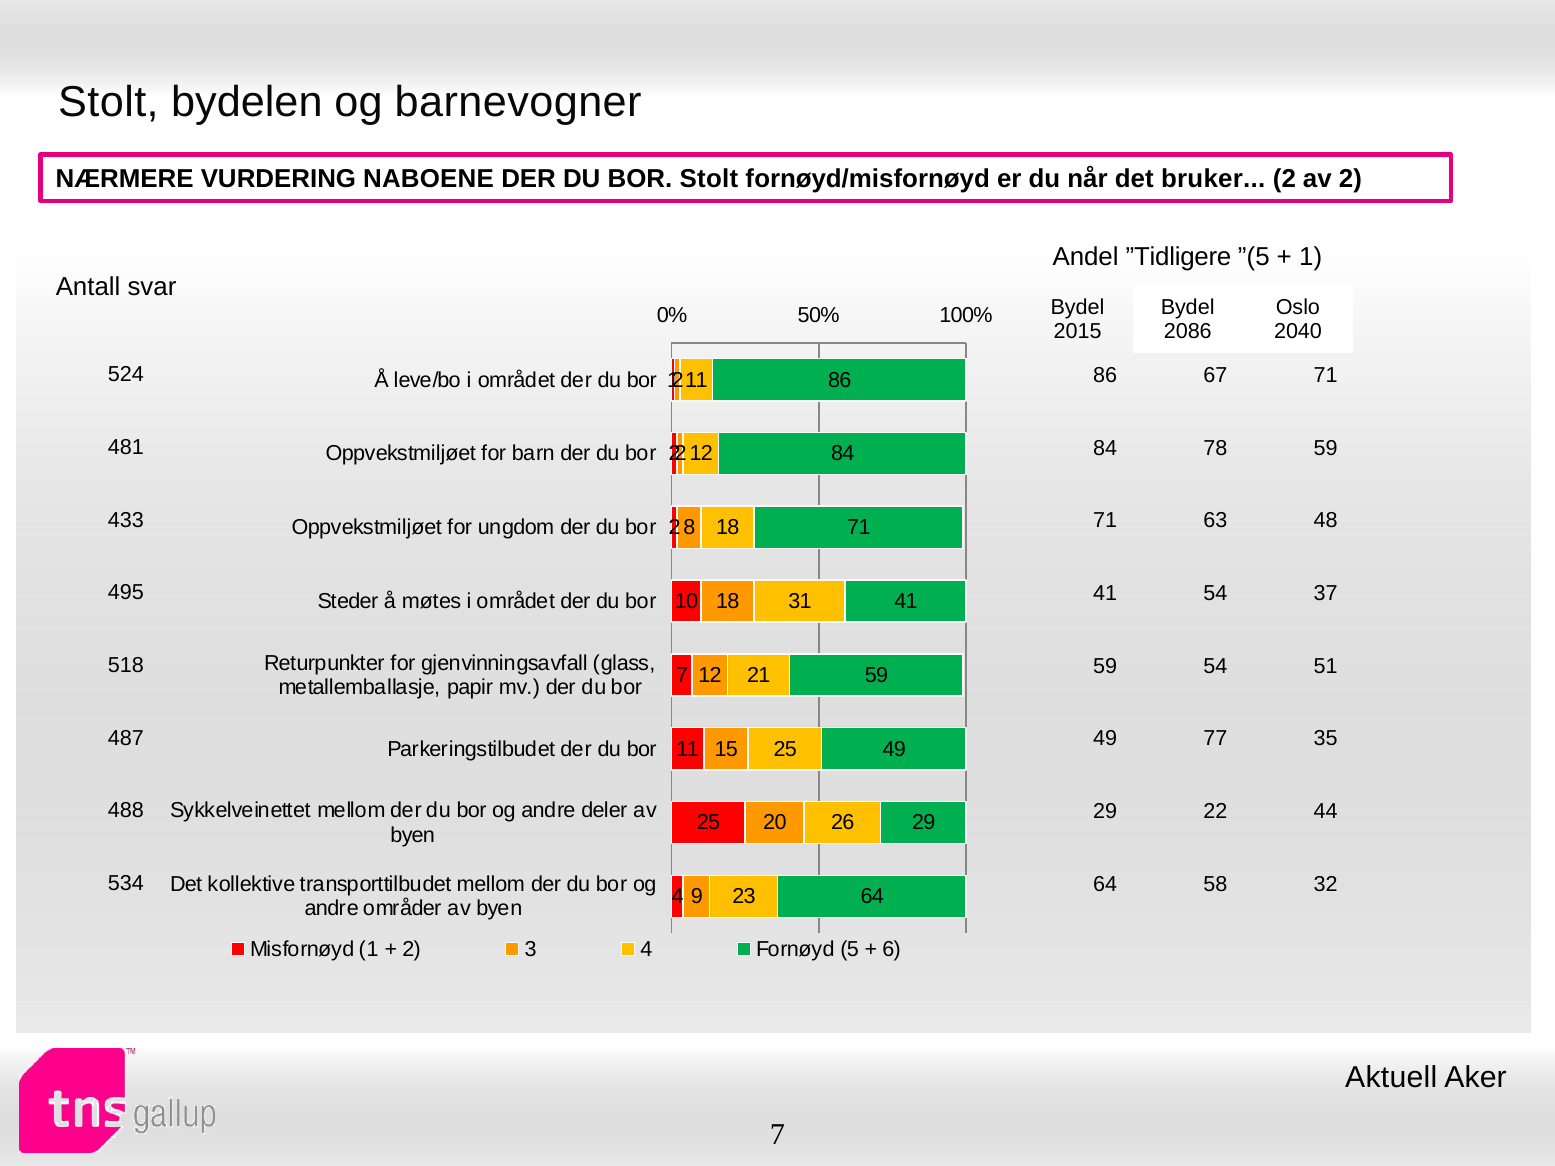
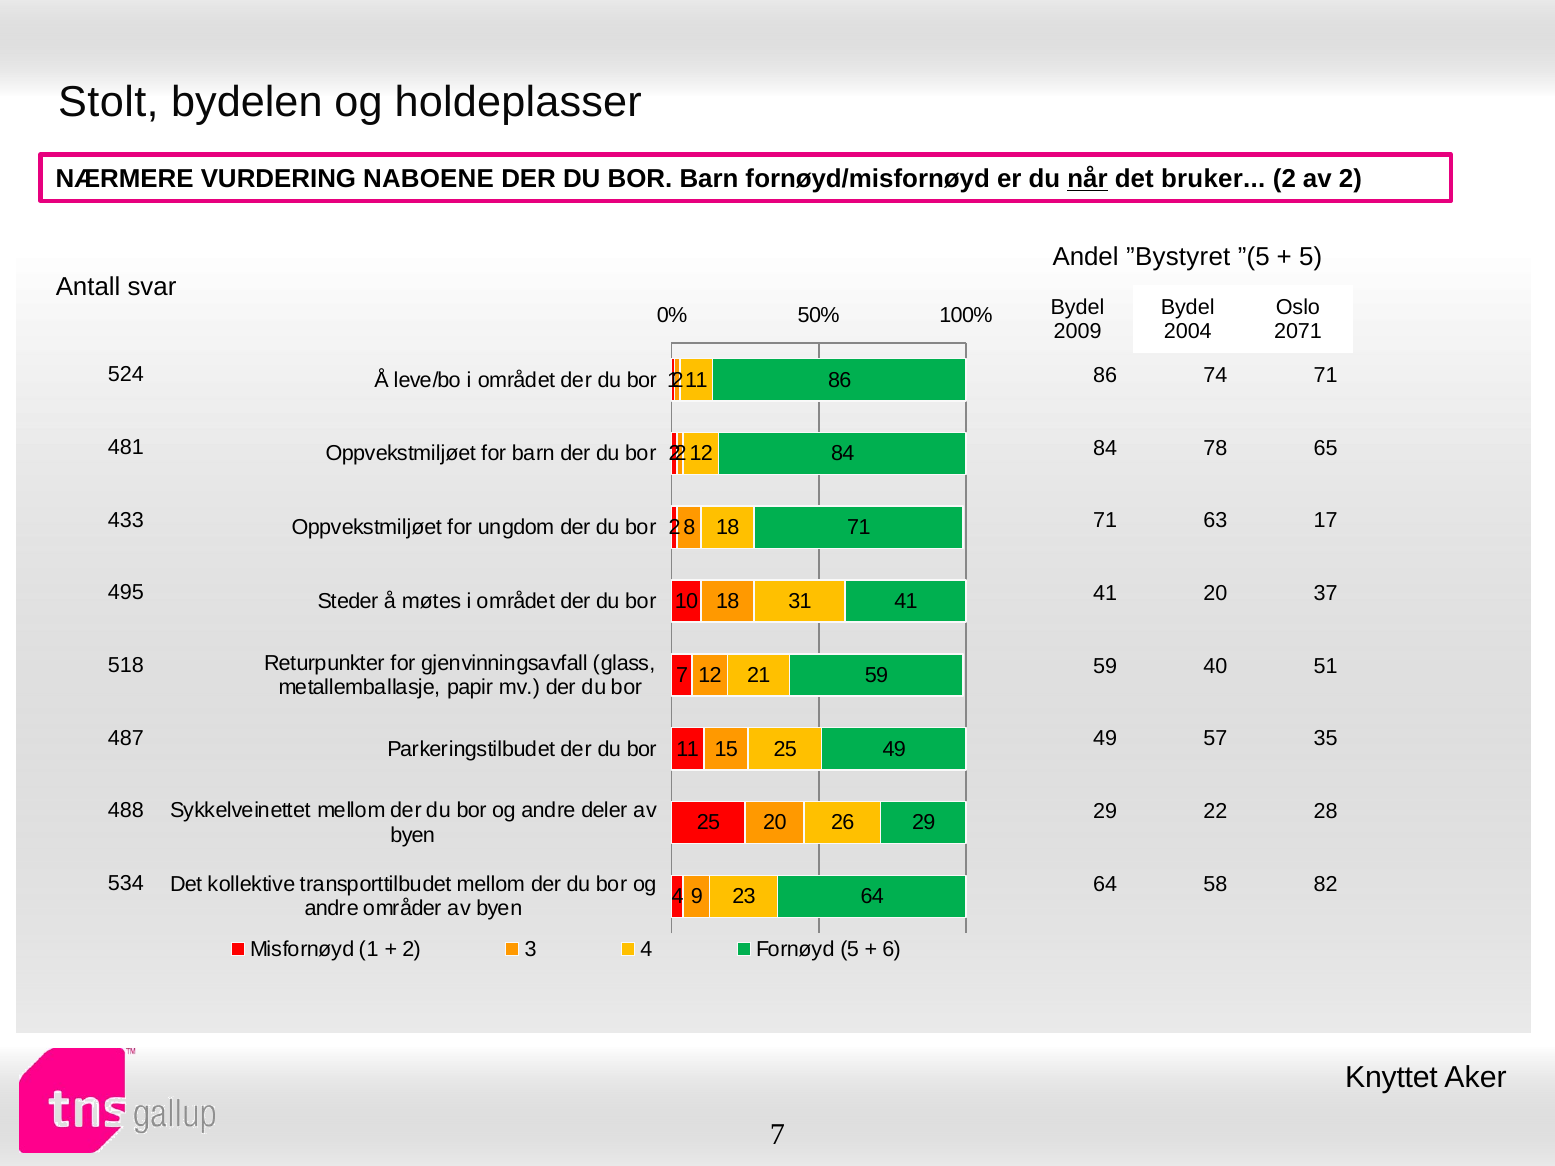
barnevogner: barnevogner -> holdeplasser
BOR Stolt: Stolt -> Barn
når underline: none -> present
”Tidligere: ”Tidligere -> ”Bystyret
1 at (1311, 257): 1 -> 5
2015: 2015 -> 2009
2086: 2086 -> 2004
2040: 2040 -> 2071
67: 67 -> 74
78 59: 59 -> 65
48: 48 -> 17
41 54: 54 -> 20
59 54: 54 -> 40
77: 77 -> 57
44: 44 -> 28
32: 32 -> 82
Aktuell: Aktuell -> Knyttet
